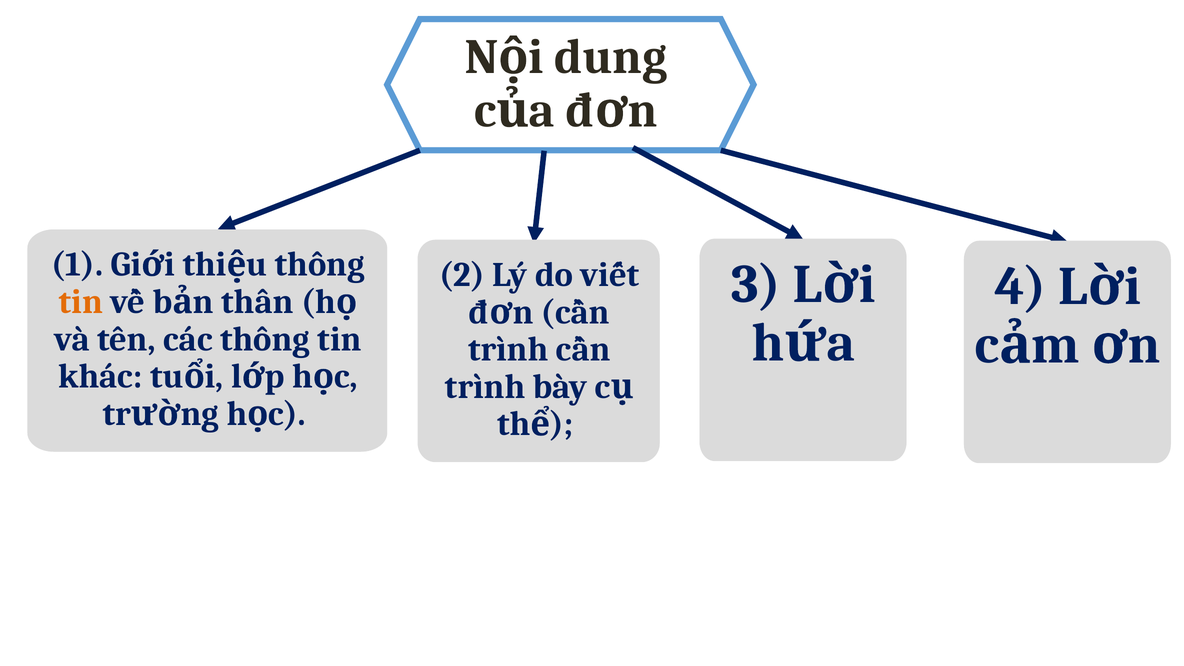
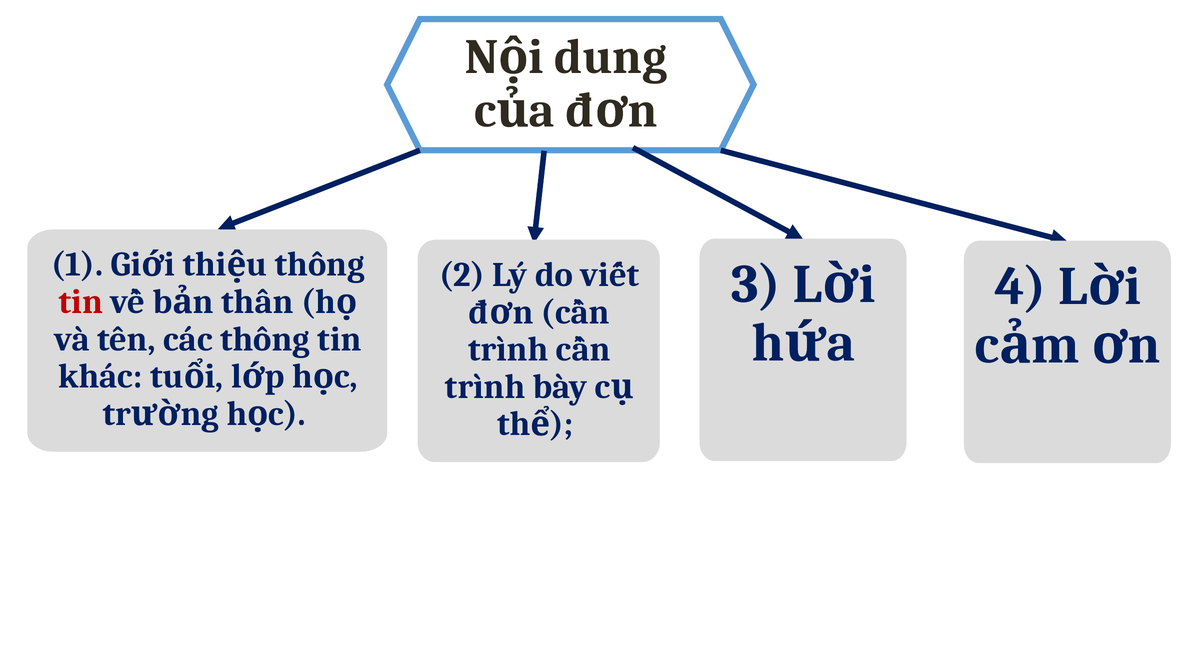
tin at (81, 302) colour: orange -> red
